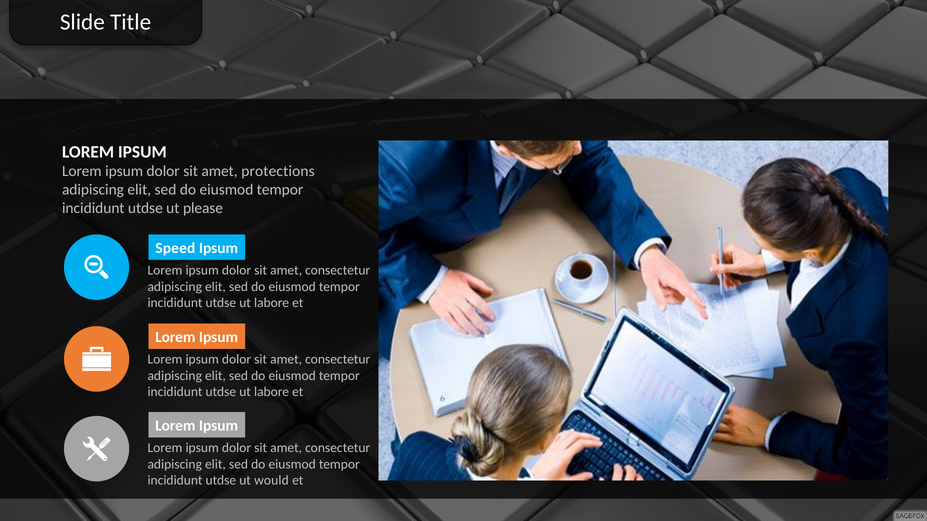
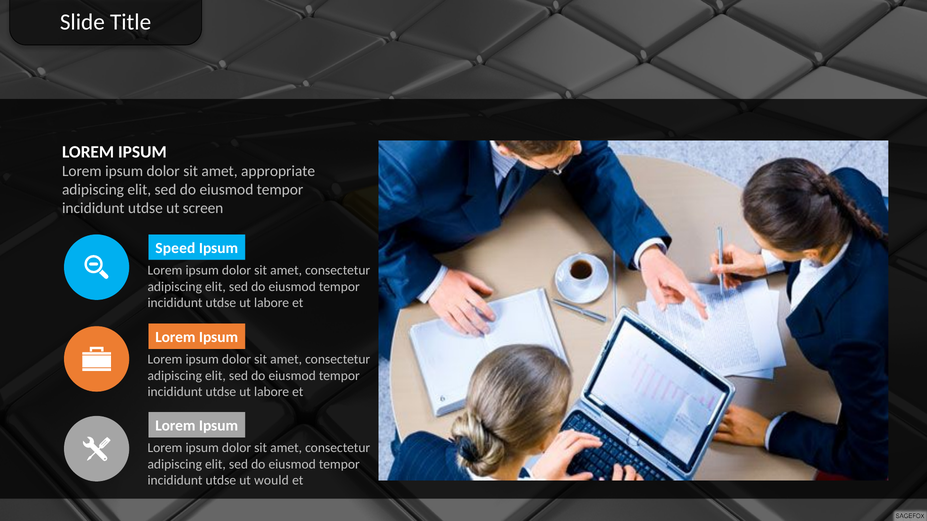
protections: protections -> appropriate
please: please -> screen
